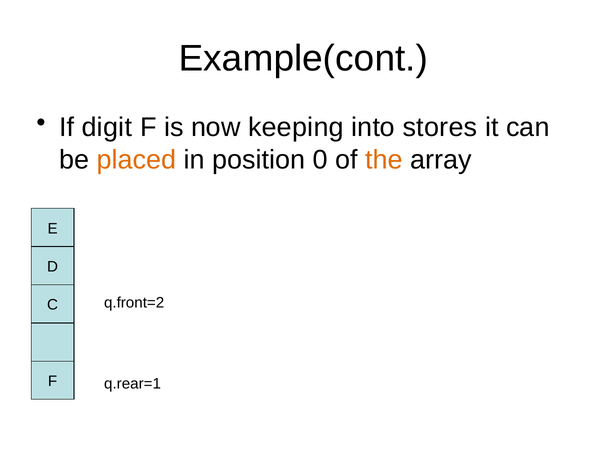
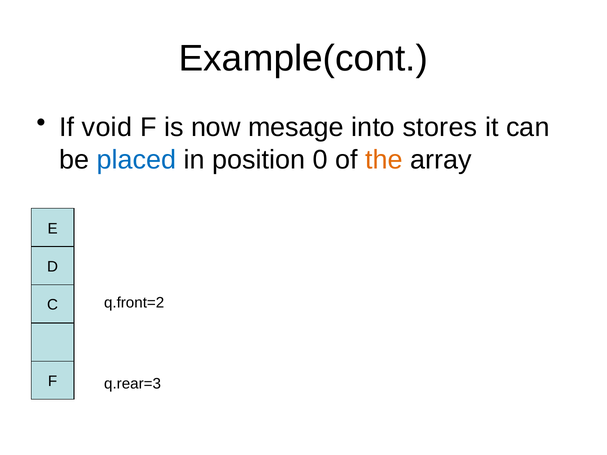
digit: digit -> void
keeping: keeping -> mesage
placed colour: orange -> blue
q.rear=1: q.rear=1 -> q.rear=3
